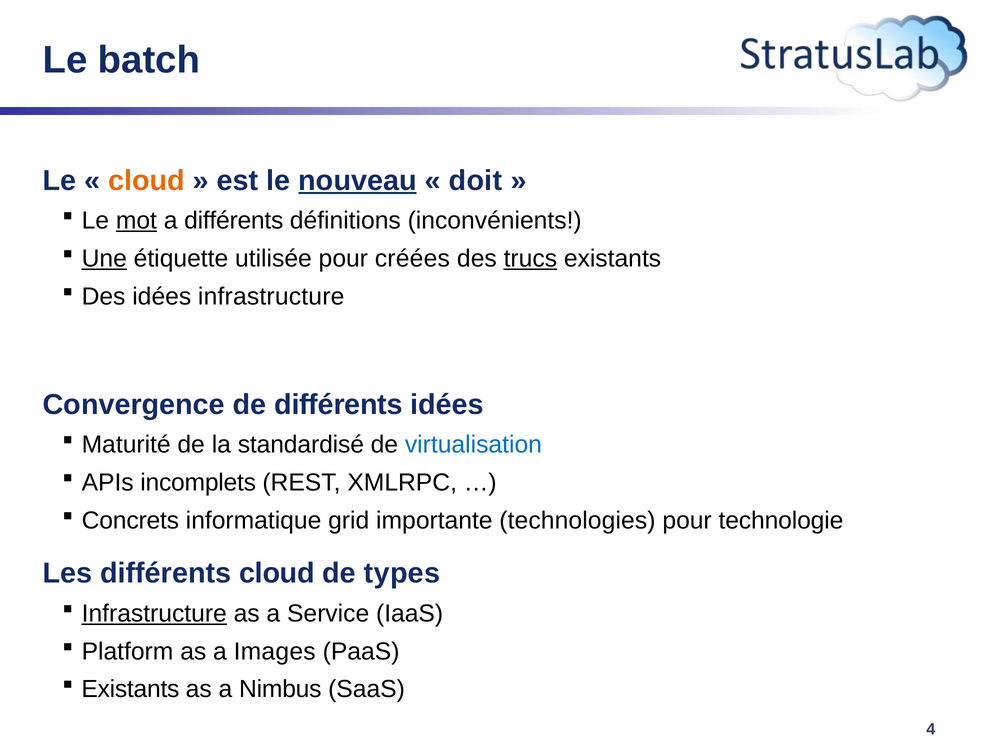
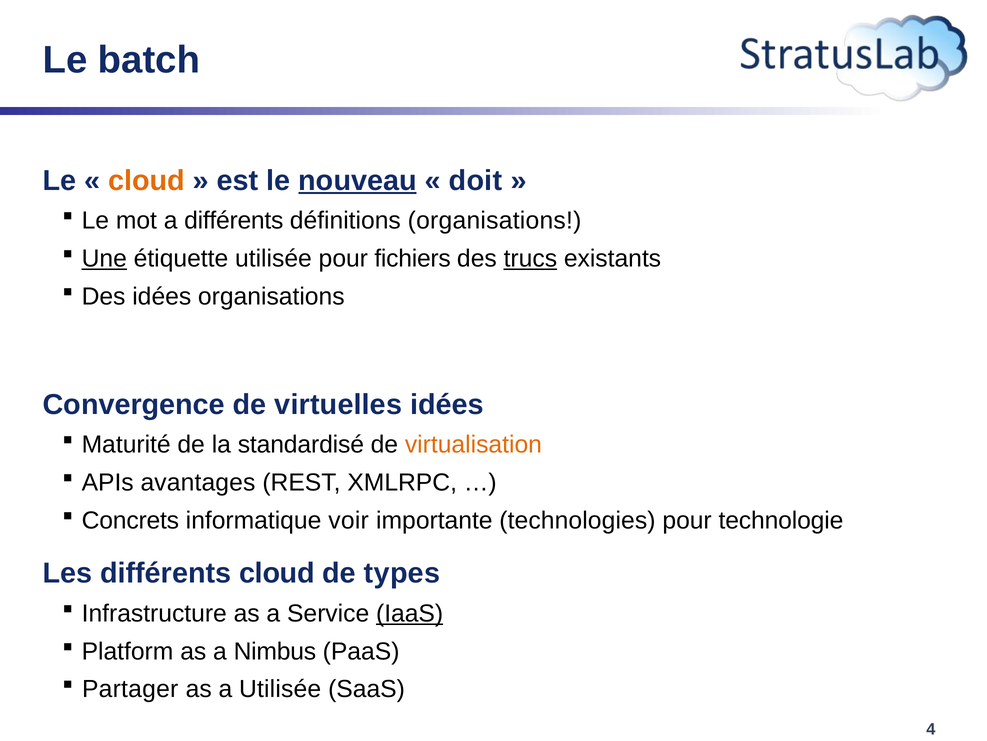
mot underline: present -> none
définitions inconvénients: inconvénients -> organisations
créées: créées -> fichiers
idées infrastructure: infrastructure -> organisations
de différents: différents -> virtuelles
virtualisation colour: blue -> orange
incomplets: incomplets -> avantages
grid: grid -> voir
Infrastructure at (154, 613) underline: present -> none
IaaS underline: none -> present
Images: Images -> Nimbus
Existants at (130, 689): Existants -> Partager
a Nimbus: Nimbus -> Utilisée
